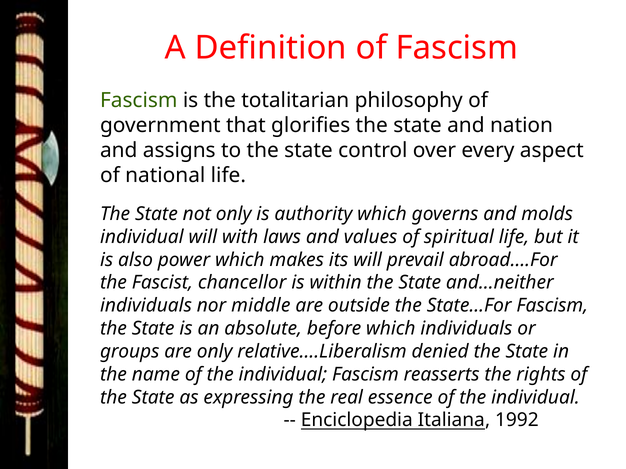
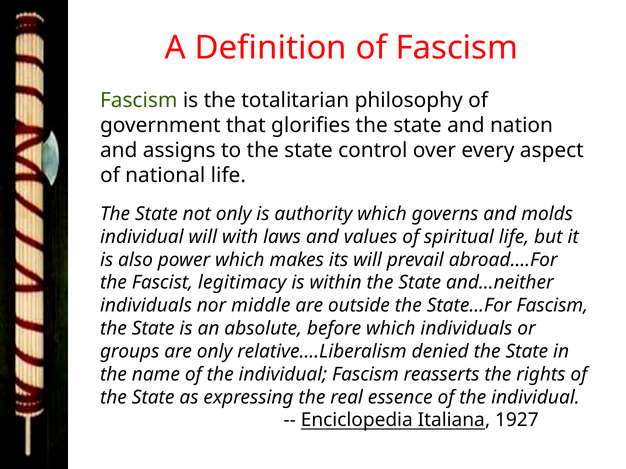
chancellor: chancellor -> legitimacy
1992: 1992 -> 1927
